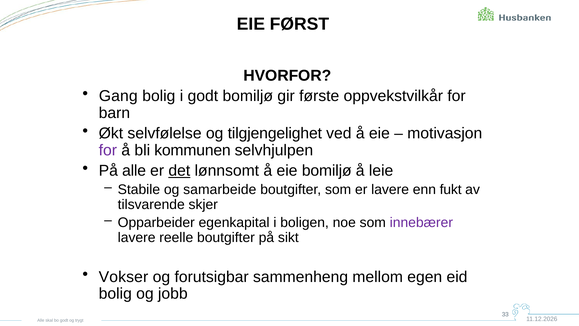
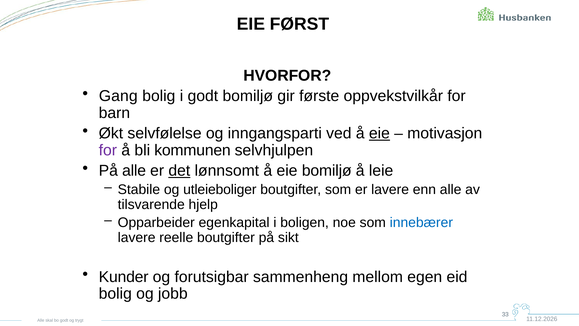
tilgjengelighet: tilgjengelighet -> inngangsparti
eie at (379, 133) underline: none -> present
samarbeide: samarbeide -> utleieboliger
enn fukt: fukt -> alle
skjer: skjer -> hjelp
innebærer colour: purple -> blue
Vokser: Vokser -> Kunder
